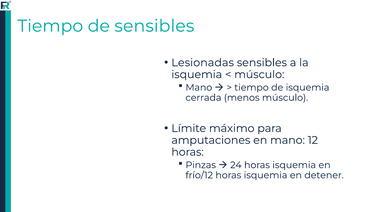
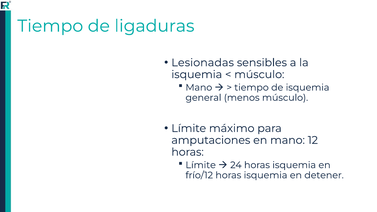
de sensibles: sensibles -> ligaduras
cerrada: cerrada -> general
Pinzas at (201, 165): Pinzas -> Límite
